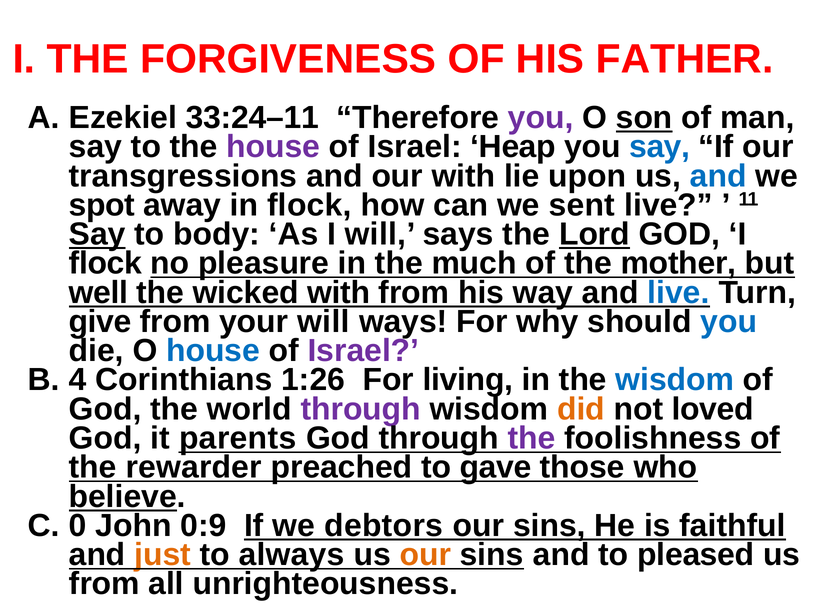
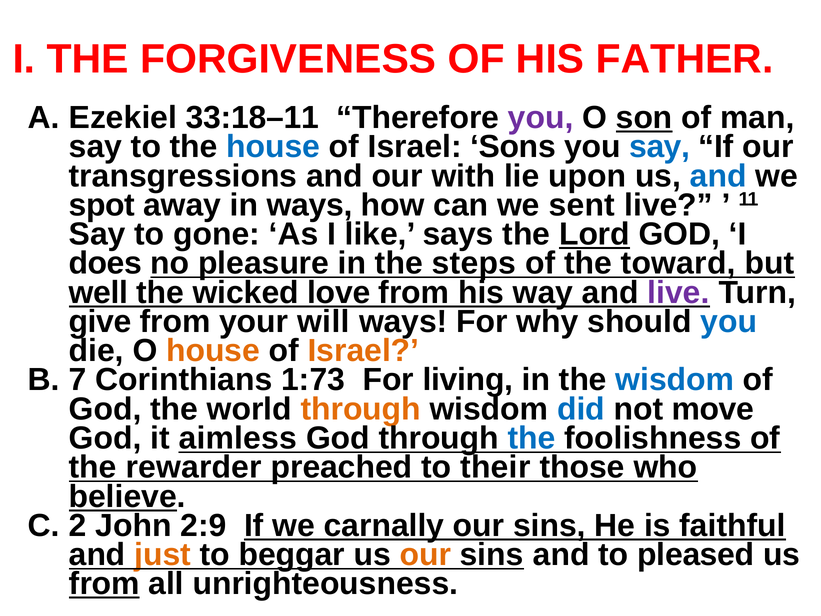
33:24–11: 33:24–11 -> 33:18–11
house at (273, 147) colour: purple -> blue
Heap: Heap -> Sons
in flock: flock -> ways
Say at (97, 234) underline: present -> none
body: body -> gone
I will: will -> like
flock at (105, 263): flock -> does
much: much -> steps
mother: mother -> toward
wicked with: with -> love
live at (678, 292) colour: blue -> purple
house at (213, 351) colour: blue -> orange
Israel at (363, 351) colour: purple -> orange
4: 4 -> 7
1:26: 1:26 -> 1:73
through at (361, 409) colour: purple -> orange
did colour: orange -> blue
loved: loved -> move
parents: parents -> aimless
the at (532, 438) colour: purple -> blue
gave: gave -> their
0: 0 -> 2
0:9: 0:9 -> 2:9
debtors: debtors -> carnally
always: always -> beggar
from at (104, 584) underline: none -> present
